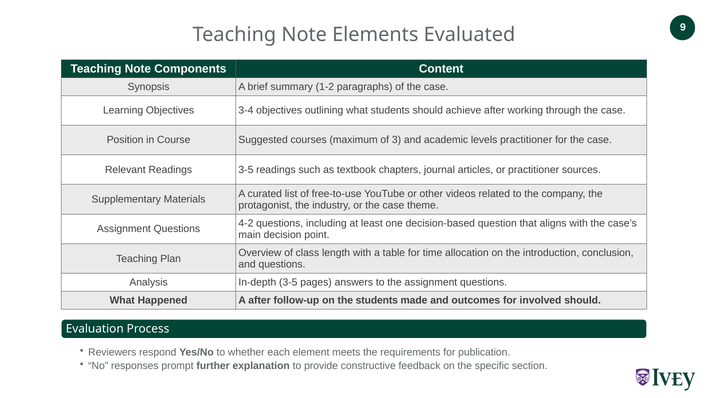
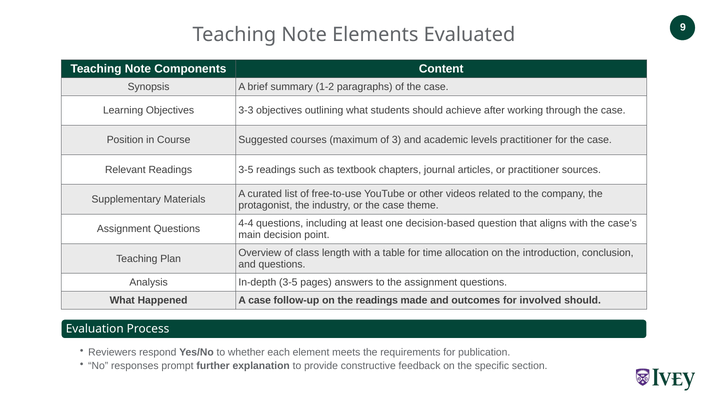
3-4: 3-4 -> 3-3
4-2: 4-2 -> 4-4
A after: after -> case
the students: students -> readings
